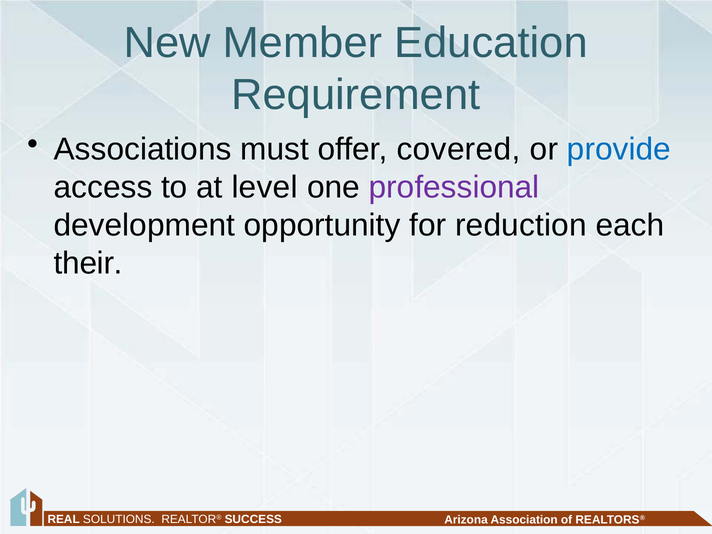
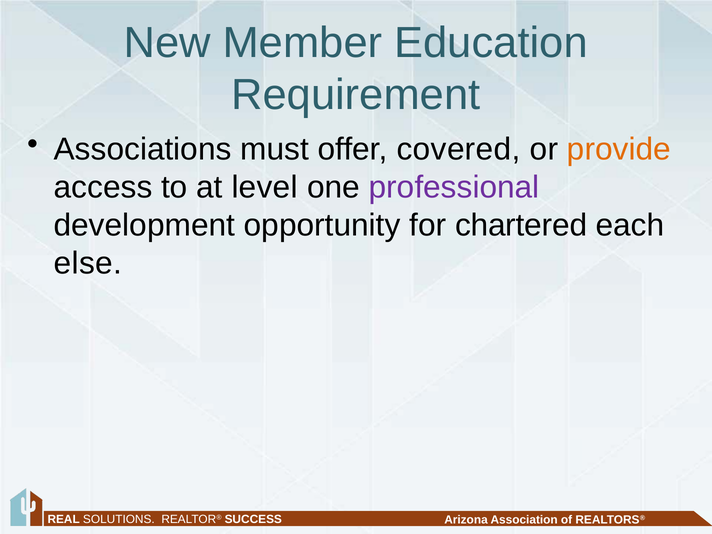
provide colour: blue -> orange
reduction: reduction -> chartered
their: their -> else
